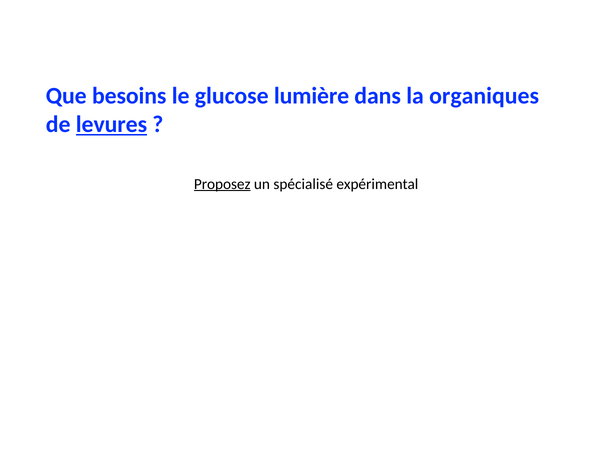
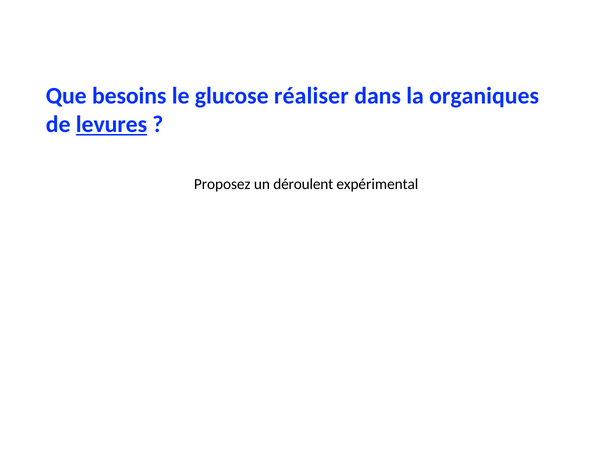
lumière: lumière -> réaliser
Proposez underline: present -> none
spécialisé: spécialisé -> déroulent
